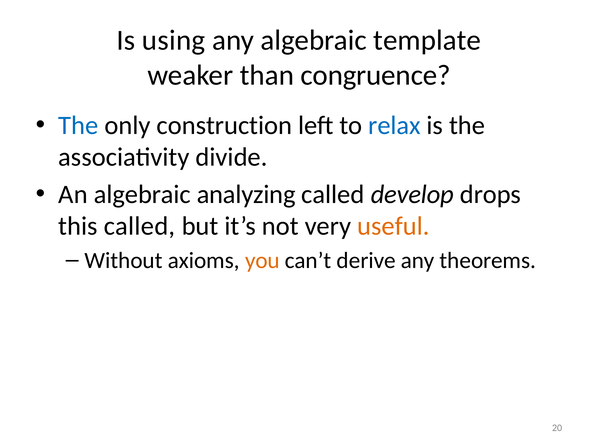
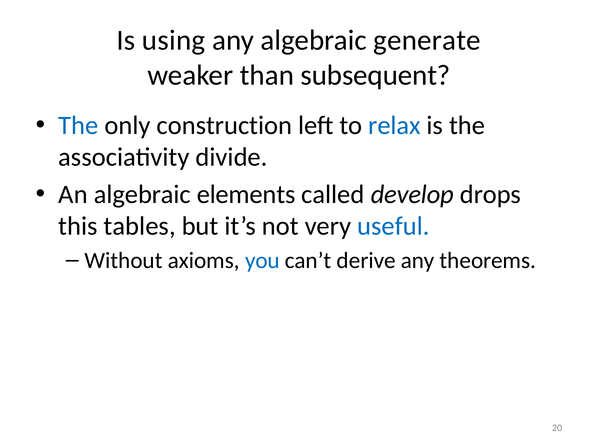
template: template -> generate
congruence: congruence -> subsequent
analyzing: analyzing -> elements
this called: called -> tables
useful colour: orange -> blue
you colour: orange -> blue
